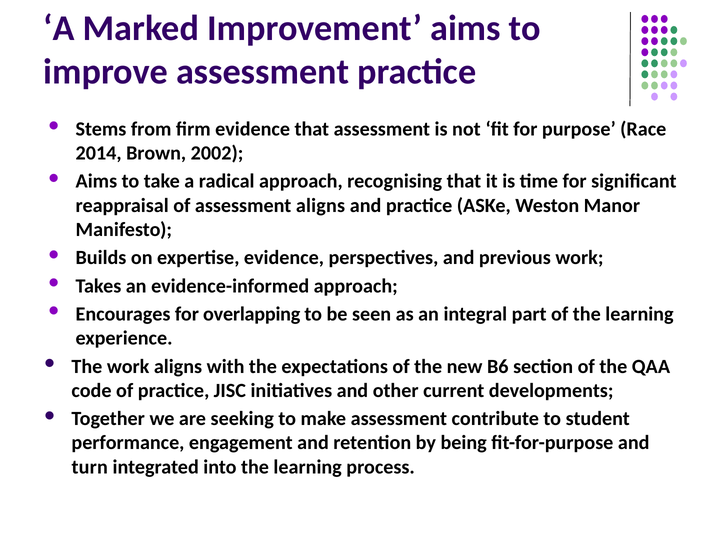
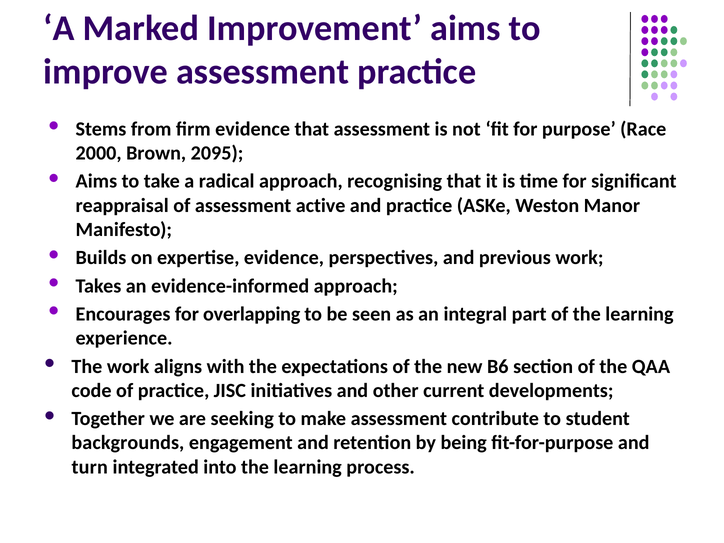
2014: 2014 -> 2000
2002: 2002 -> 2095
assessment aligns: aligns -> active
performance: performance -> backgrounds
